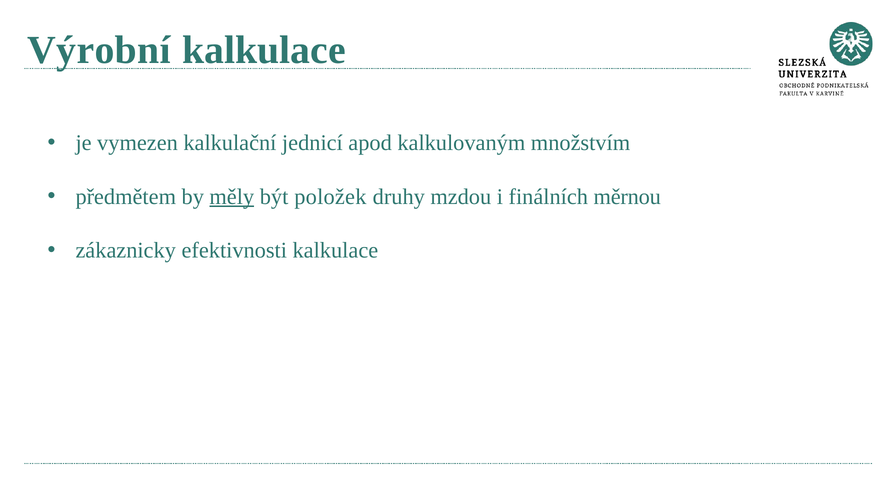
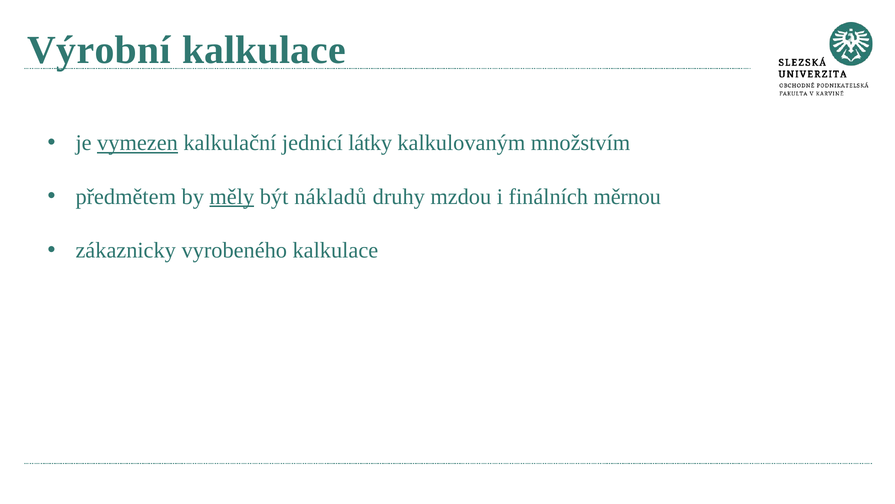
vymezen underline: none -> present
apod: apod -> látky
položek: položek -> nákladů
efektivnosti: efektivnosti -> vyrobeného
